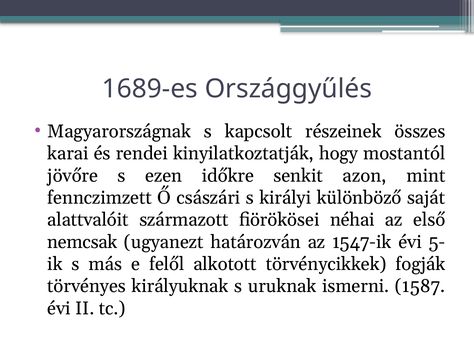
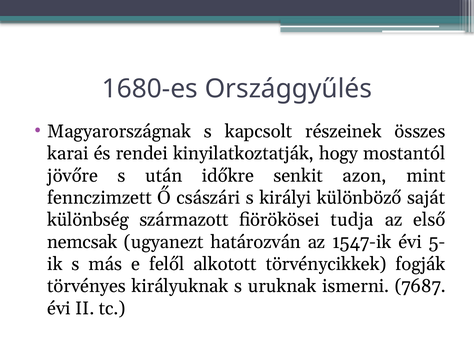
1689-es: 1689-es -> 1680-es
ezen: ezen -> után
alattvalóit: alattvalóit -> különbség
néhai: néhai -> tudja
1587: 1587 -> 7687
